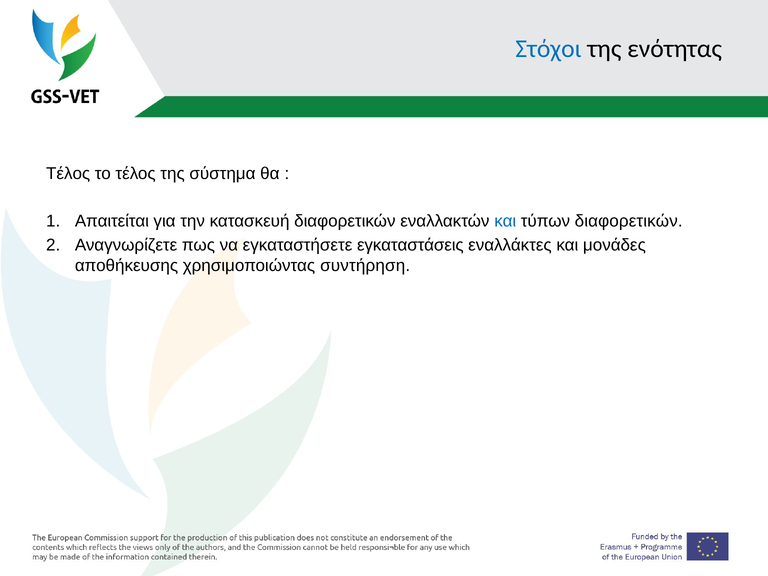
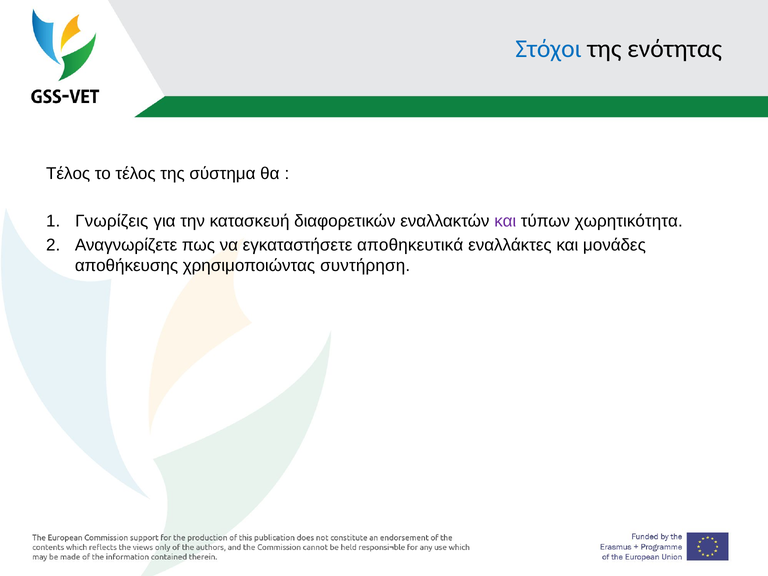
Απαιτείται: Απαιτείται -> Γνωρίζεις
και at (505, 221) colour: blue -> purple
τύπων διαφορετικών: διαφορετικών -> χωρητικότητα
εγκαταστάσεις: εγκαταστάσεις -> αποθηκευτικά
